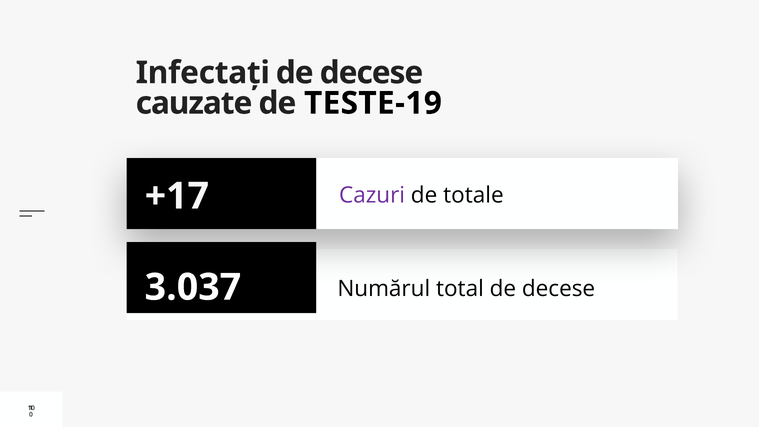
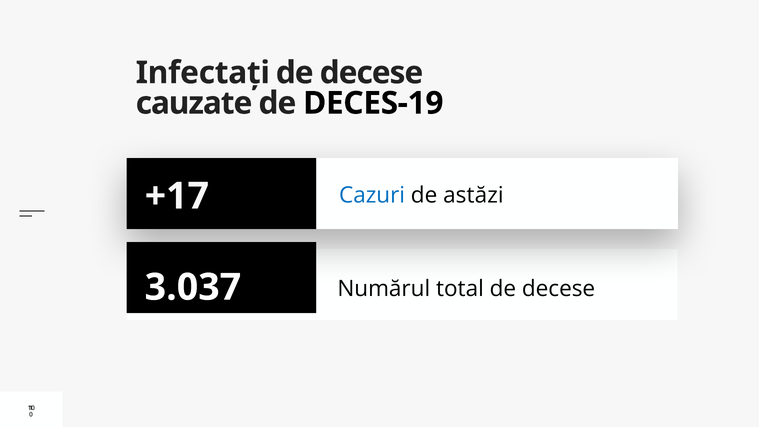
TESTE-19: TESTE-19 -> DECES-19
Cazuri colour: purple -> blue
totale: totale -> astăzi
